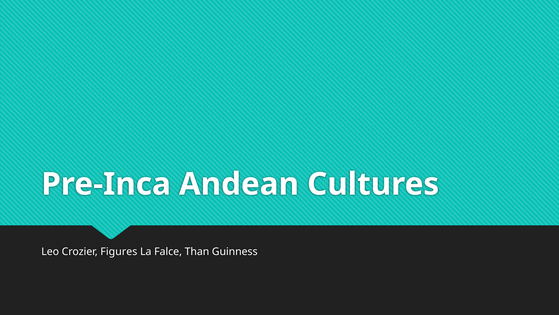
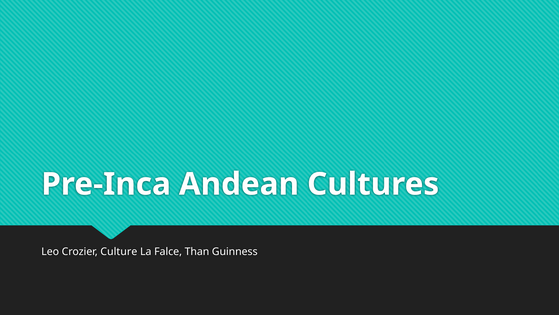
Figures: Figures -> Culture
